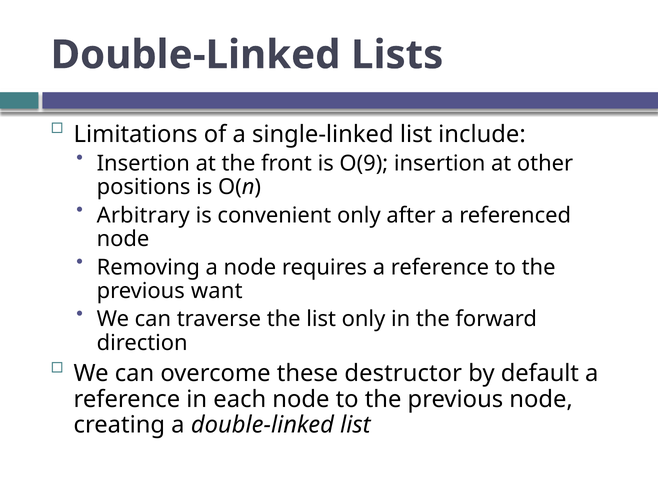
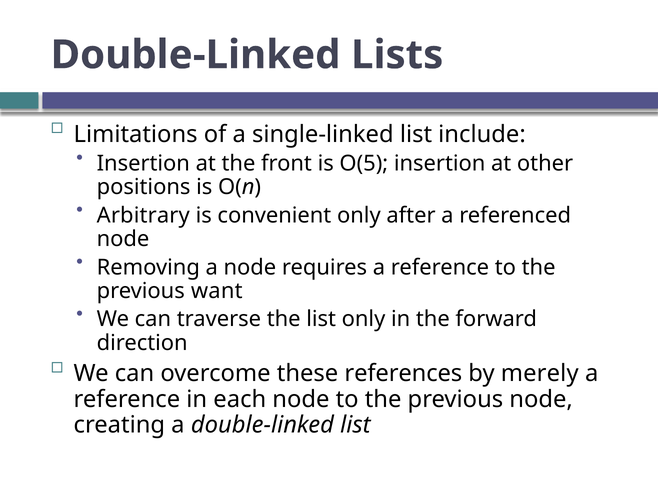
O(9: O(9 -> O(5
destructor: destructor -> references
default: default -> merely
